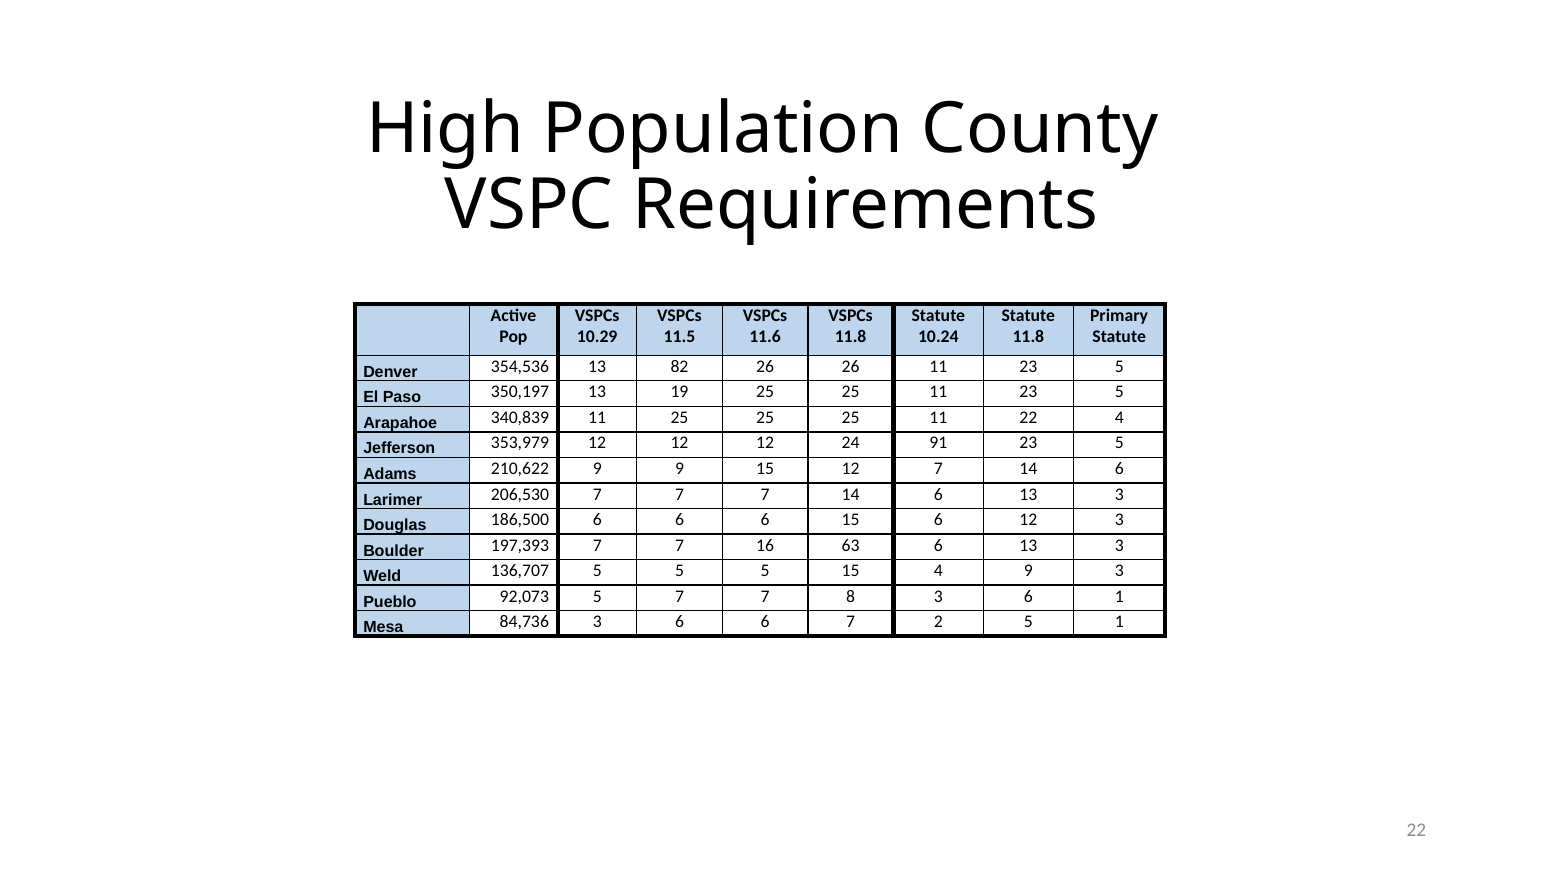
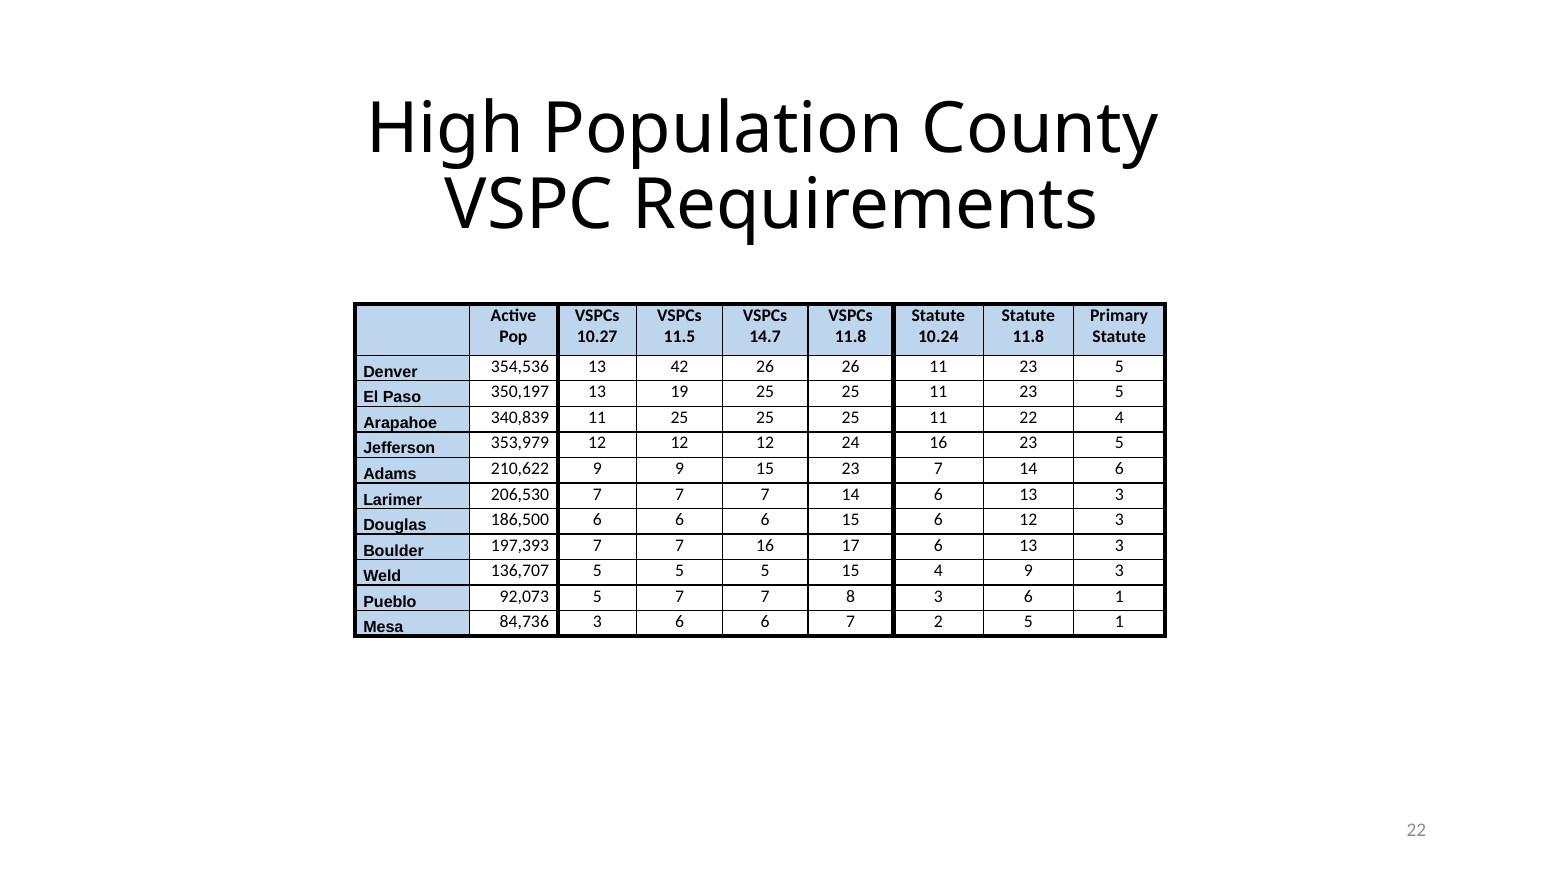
10.29: 10.29 -> 10.27
11.6: 11.6 -> 14.7
82: 82 -> 42
24 91: 91 -> 16
15 12: 12 -> 23
63: 63 -> 17
